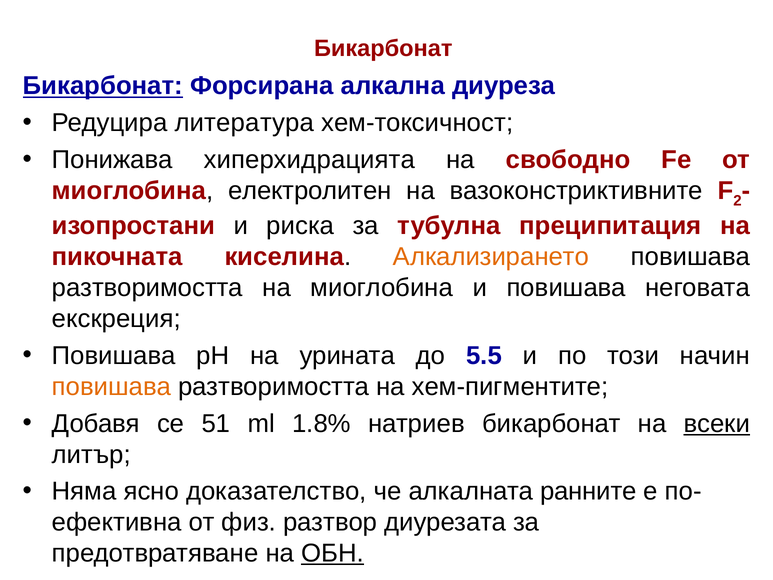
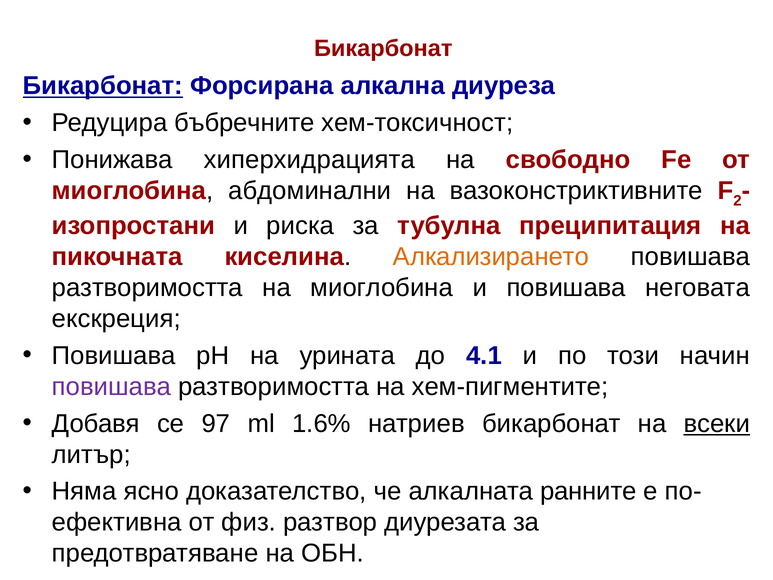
литература: литература -> бъбречните
електролитен: електролитен -> абдоминални
5.5: 5.5 -> 4.1
повишава at (111, 386) colour: orange -> purple
51: 51 -> 97
1.8%: 1.8% -> 1.6%
ОБН underline: present -> none
